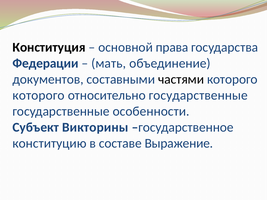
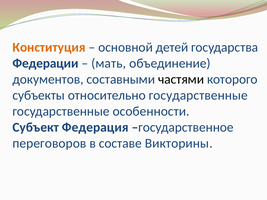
Конституция colour: black -> orange
права: права -> детей
которого at (39, 95): которого -> субъекты
Викторины: Викторины -> Федерация
конституцию: конституцию -> переговоров
Выражение: Выражение -> Викторины
